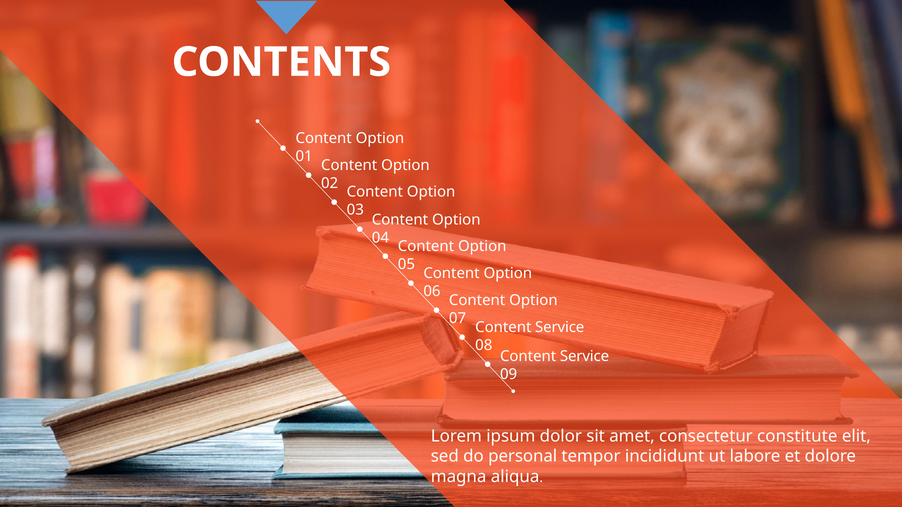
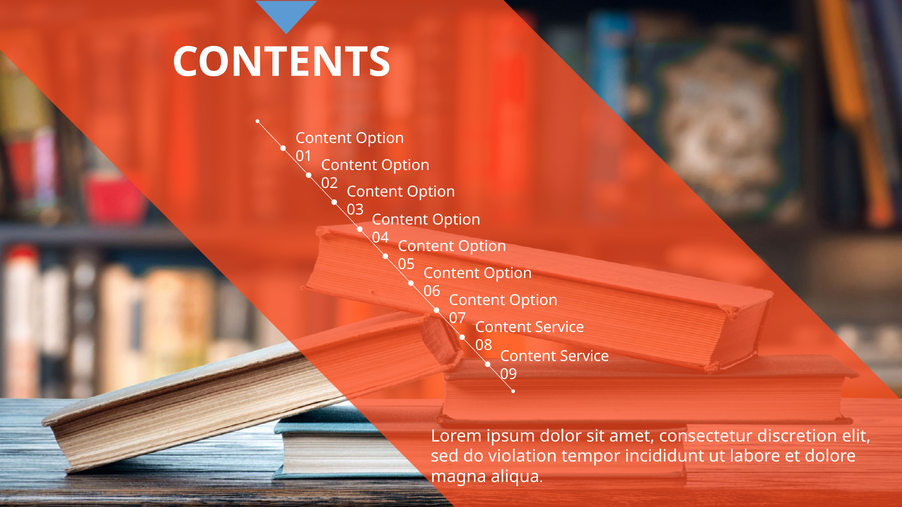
constitute: constitute -> discretion
personal: personal -> violation
